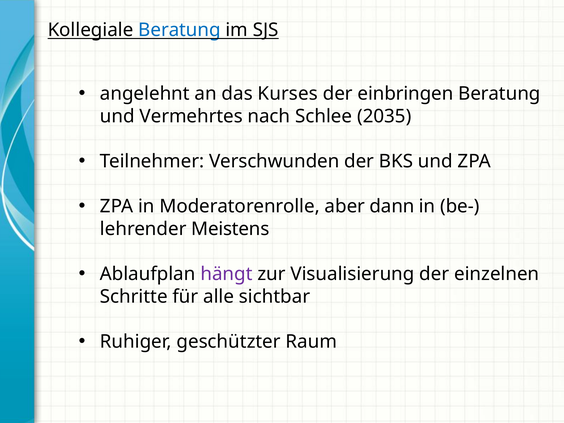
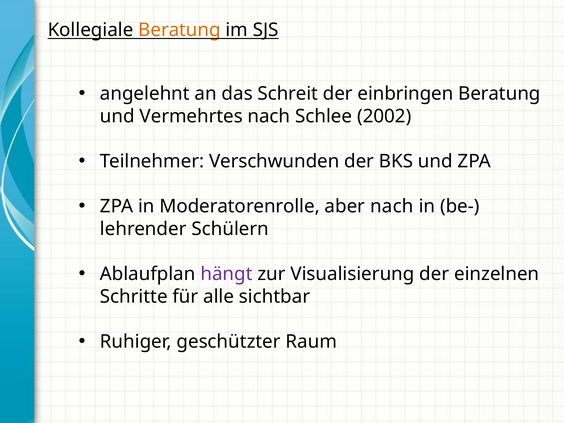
Beratung at (179, 30) colour: blue -> orange
Kurses: Kurses -> Schreit
2035: 2035 -> 2002
aber dann: dann -> nach
Meistens: Meistens -> Schülern
